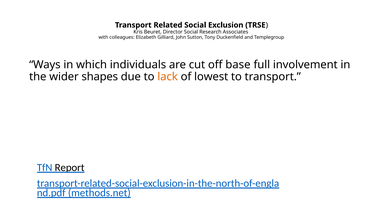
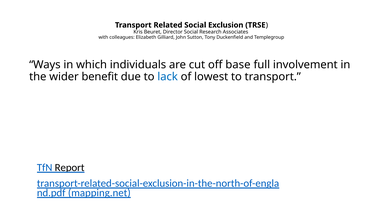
shapes: shapes -> benefit
lack colour: orange -> blue
methods.net: methods.net -> mapping.net
